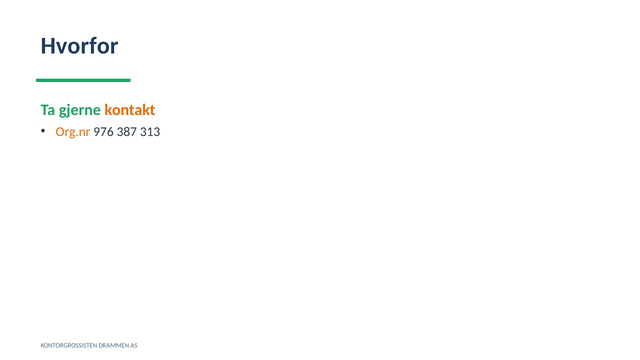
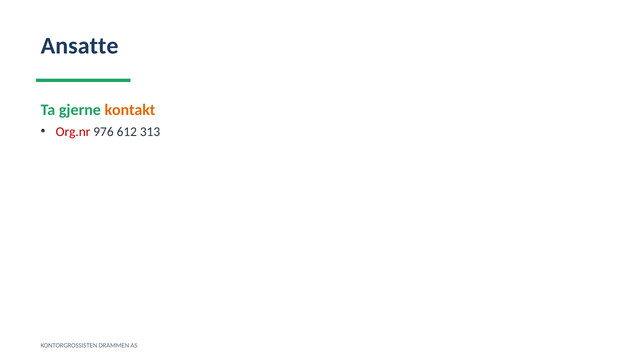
Hvorfor: Hvorfor -> Ansatte
Org.nr colour: orange -> red
387: 387 -> 612
